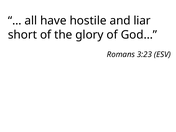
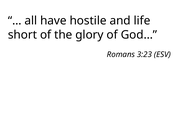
liar: liar -> life
